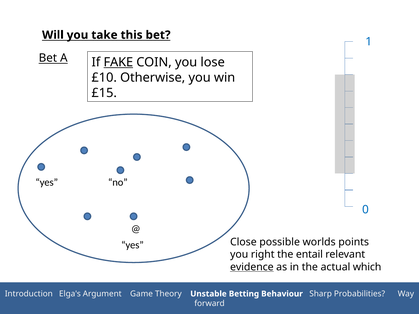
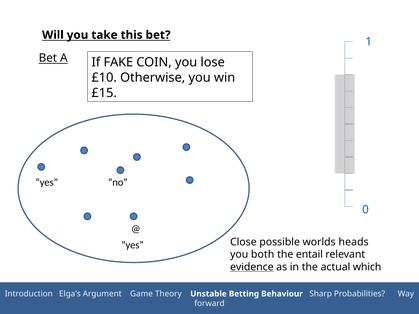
FAKE underline: present -> none
points: points -> heads
right: right -> both
